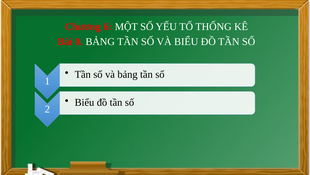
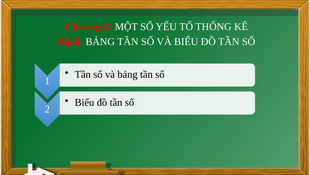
6: 6 -> 4
0: 0 -> 8
